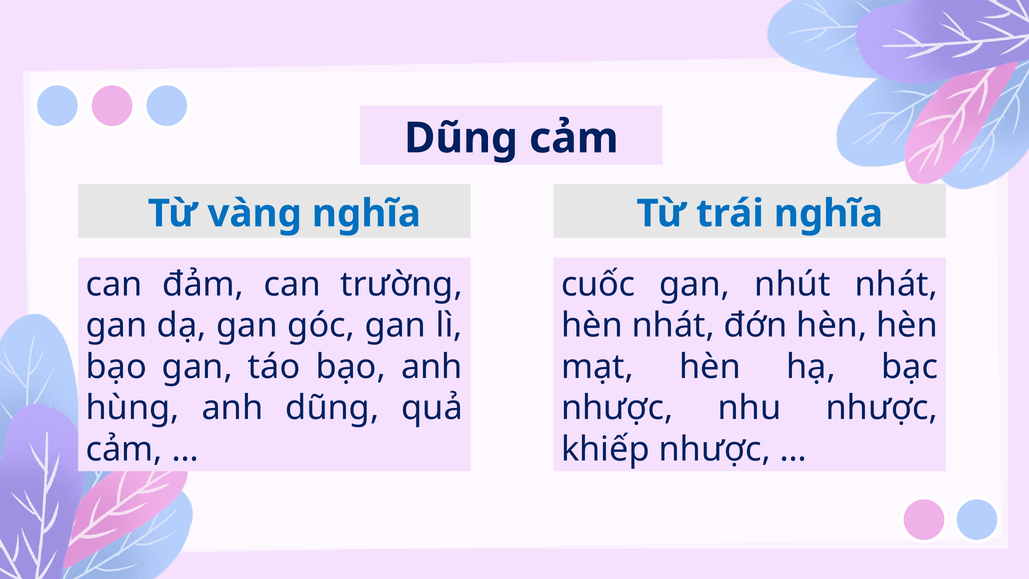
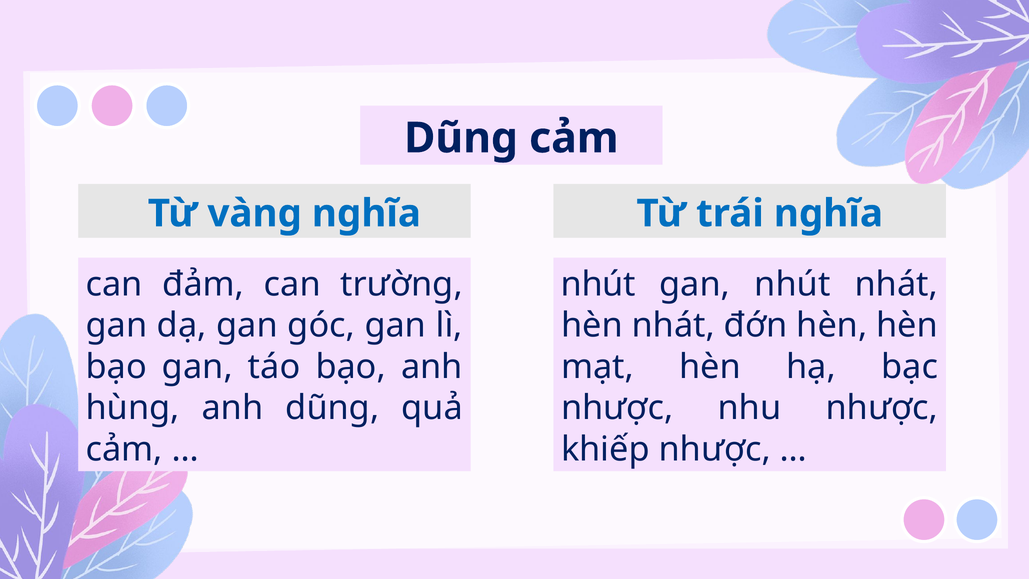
cuốc at (598, 284): cuốc -> nhút
